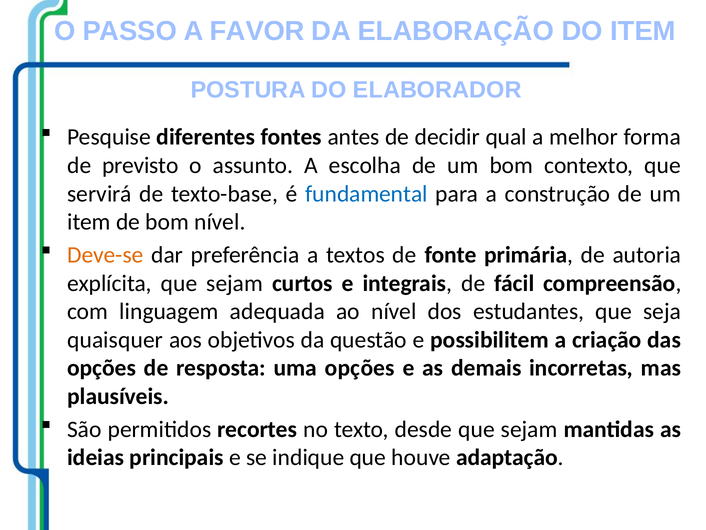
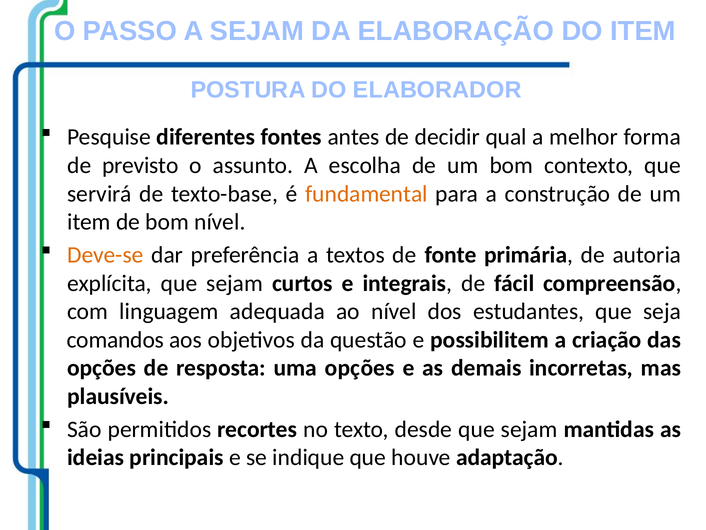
A FAVOR: FAVOR -> SEJAM
fundamental colour: blue -> orange
quaisquer: quaisquer -> comandos
